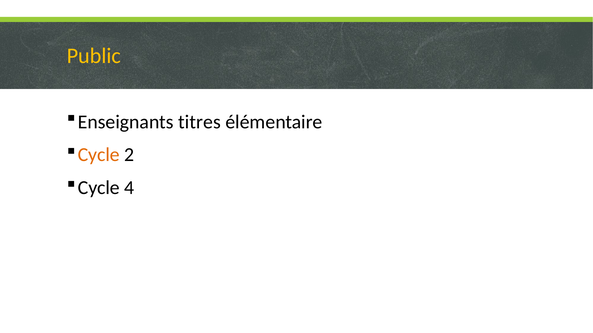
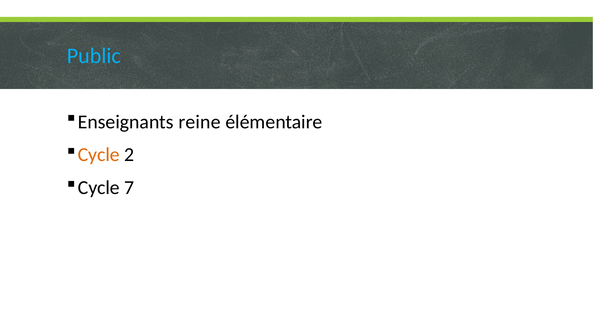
Public colour: yellow -> light blue
titres: titres -> reine
4: 4 -> 7
